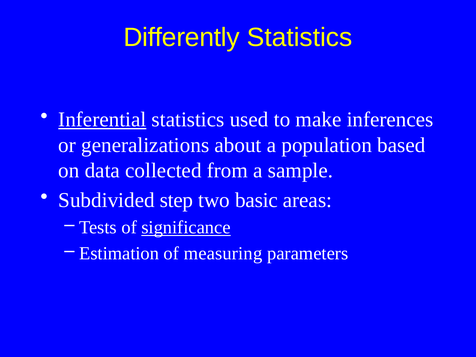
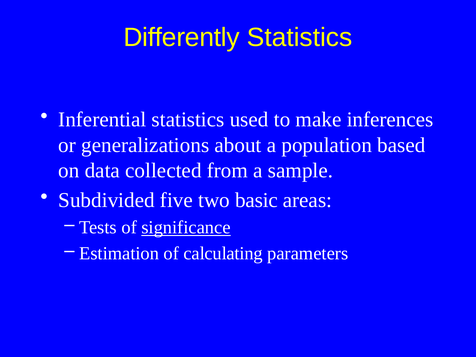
Inferential underline: present -> none
step: step -> five
measuring: measuring -> calculating
